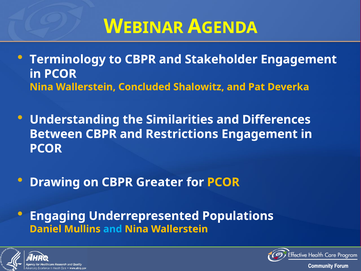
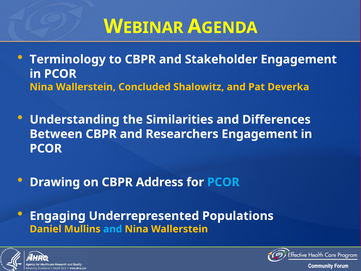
Restrictions: Restrictions -> Researchers
Greater: Greater -> Address
PCOR at (223, 182) colour: yellow -> light blue
